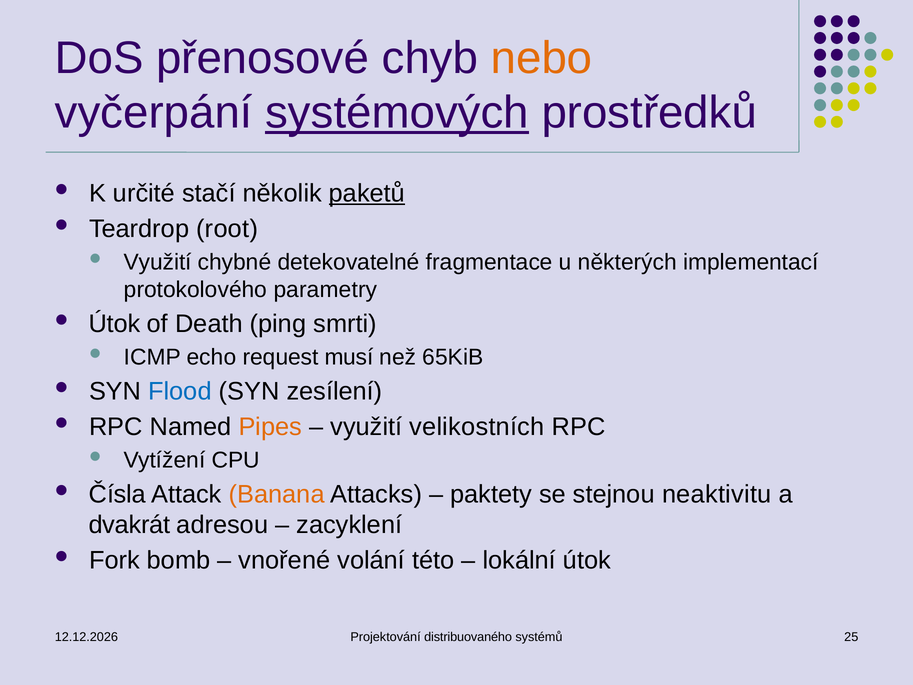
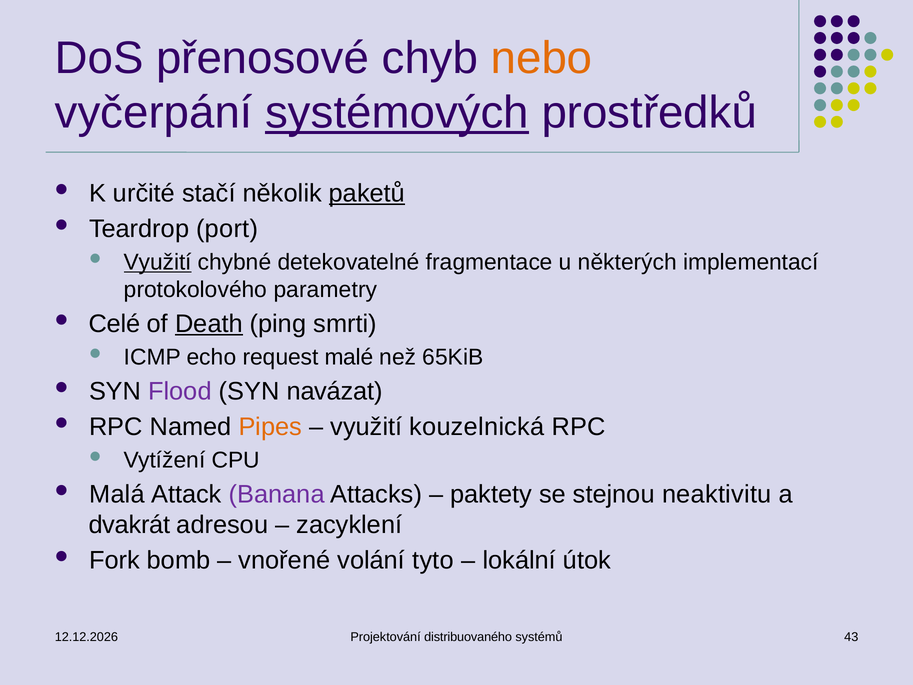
root: root -> port
Využití at (158, 262) underline: none -> present
Útok at (115, 324): Útok -> Celé
Death underline: none -> present
musí: musí -> malé
Flood colour: blue -> purple
zesílení: zesílení -> navázat
velikostních: velikostních -> kouzelnická
Čísla: Čísla -> Malá
Banana colour: orange -> purple
této: této -> tyto
25: 25 -> 43
